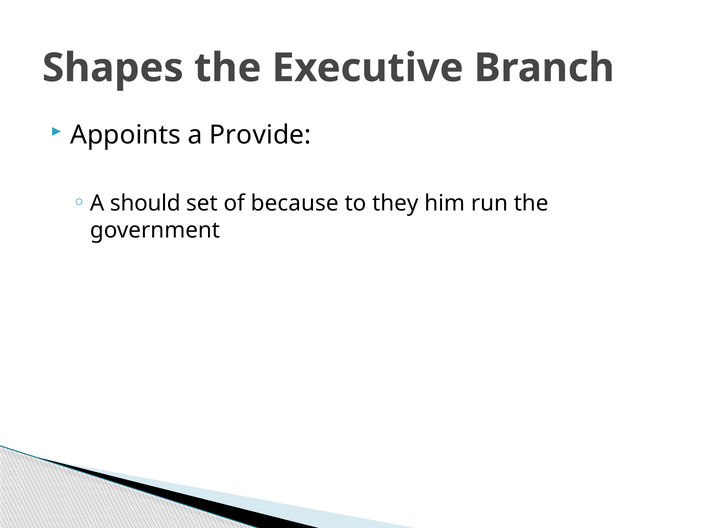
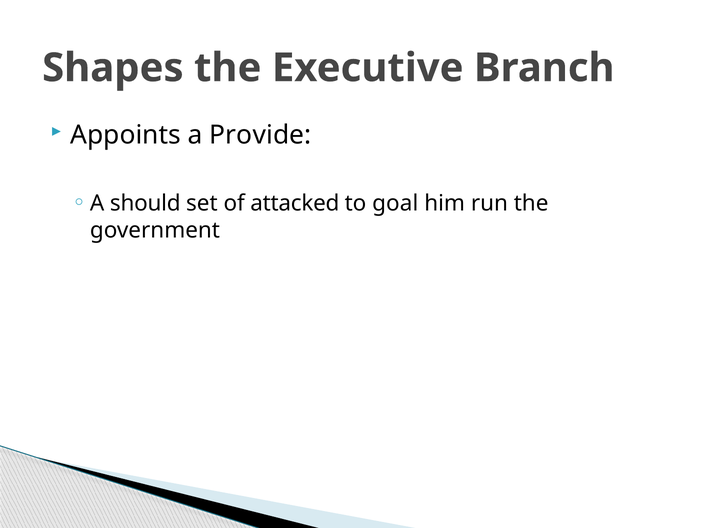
because: because -> attacked
they: they -> goal
